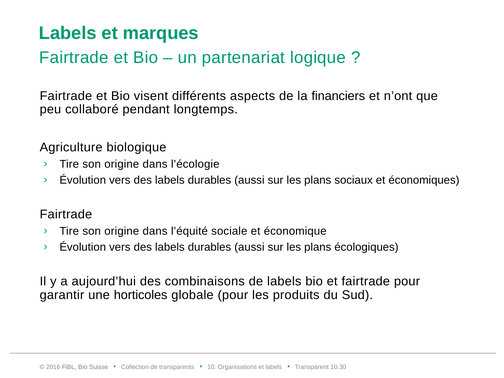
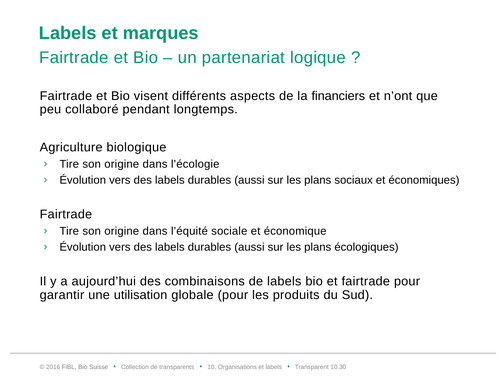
horticoles: horticoles -> utilisation
